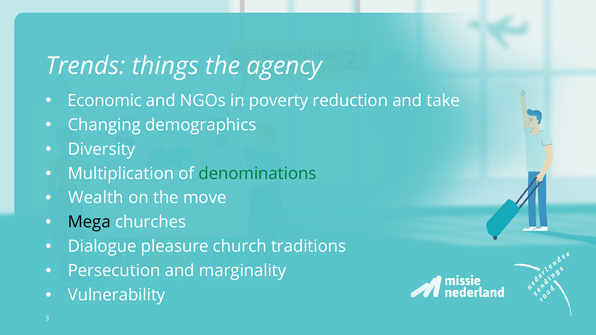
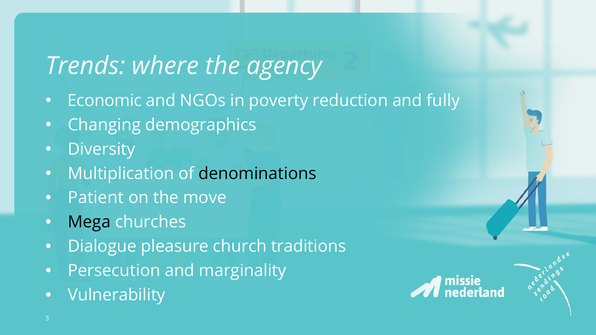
things: things -> where
take: take -> fully
denominations colour: green -> black
Wealth: Wealth -> Patient
